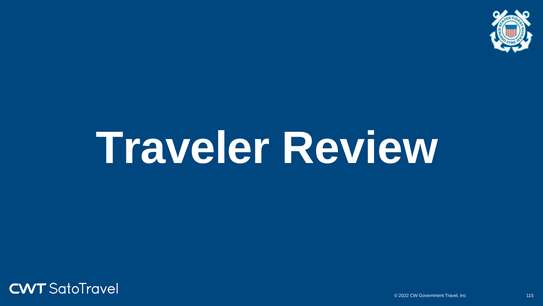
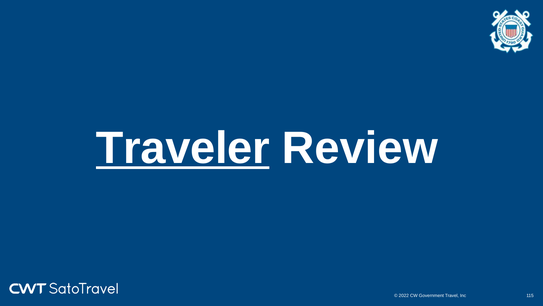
Traveler underline: none -> present
